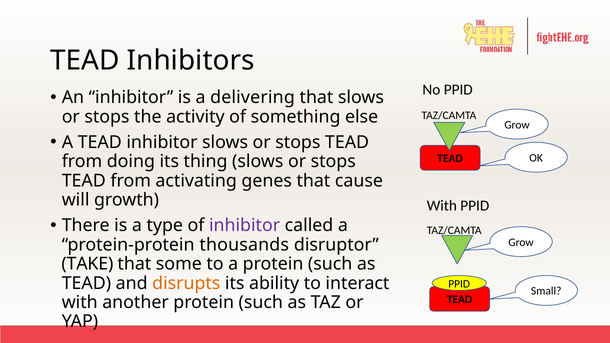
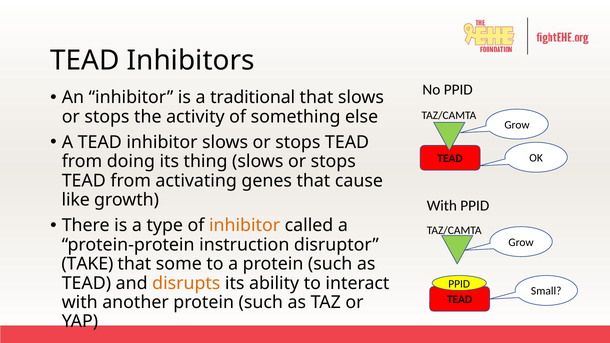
delivering: delivering -> traditional
will: will -> like
inhibitor at (245, 226) colour: purple -> orange
thousands: thousands -> instruction
